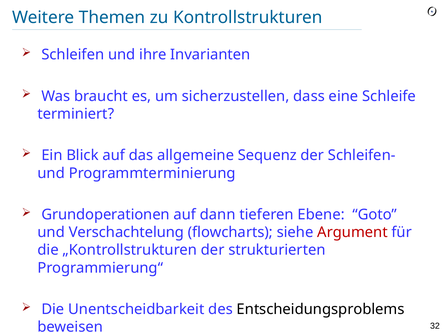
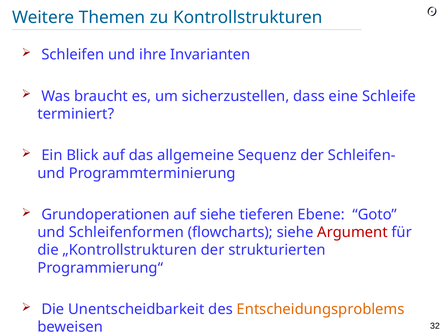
auf dann: dann -> siehe
Verschachtelung: Verschachtelung -> Schleifenformen
Entscheidungsproblems colour: black -> orange
